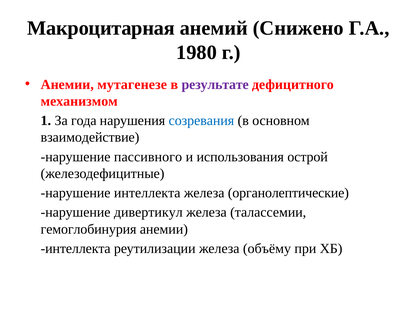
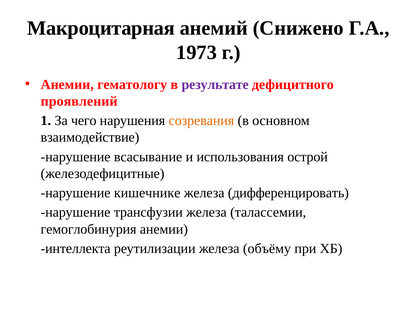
1980: 1980 -> 1973
мутагенезе: мутагенезе -> гематологу
механизмом: механизмом -> проявлений
года: года -> чего
созревания colour: blue -> orange
пассивного: пассивного -> всасывание
нарушение интеллекта: интеллекта -> кишечнике
органолептические: органолептические -> дифференцировать
дивертикул: дивертикул -> трансфузии
